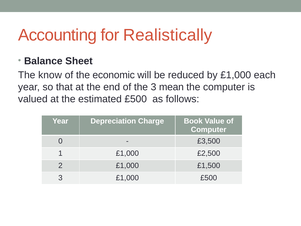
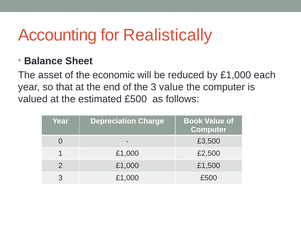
know: know -> asset
3 mean: mean -> value
